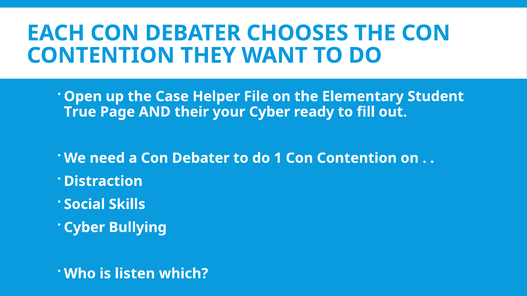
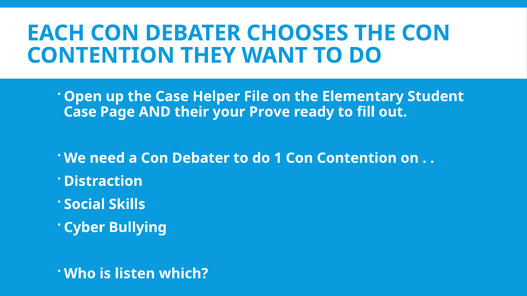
True at (80, 112): True -> Case
your Cyber: Cyber -> Prove
